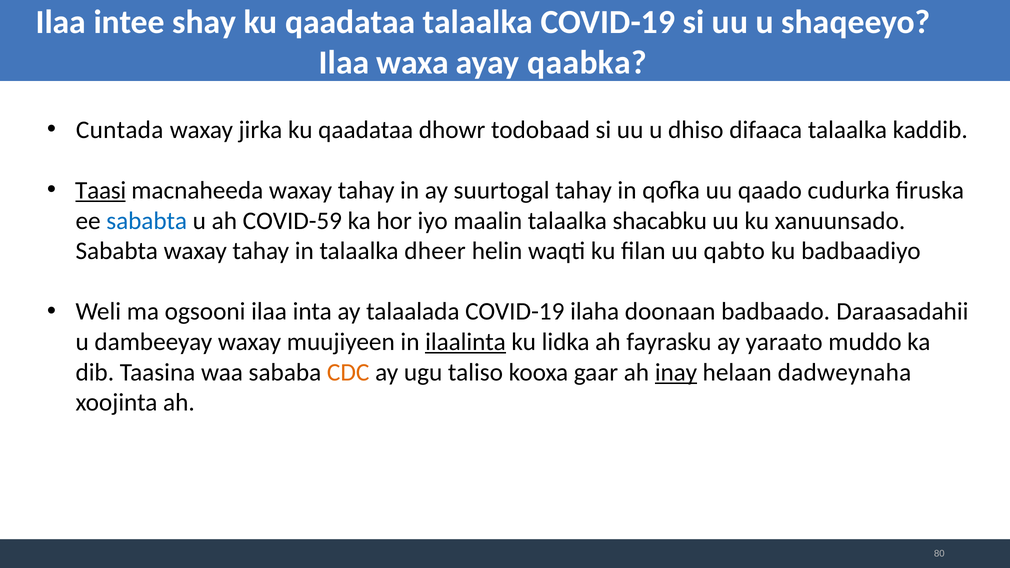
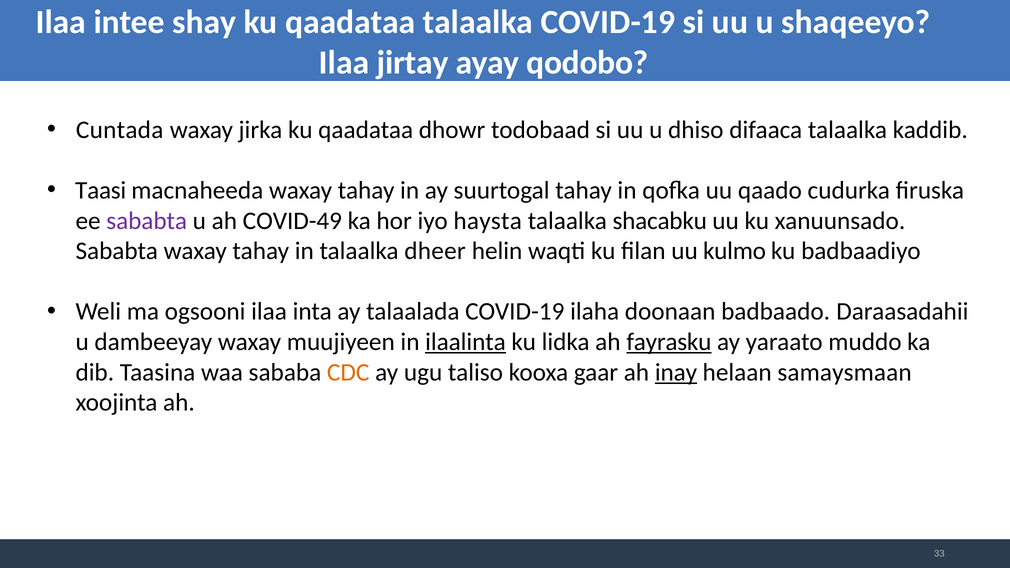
waxa: waxa -> jirtay
qaabka: qaabka -> qodobo
Taasi underline: present -> none
sababta at (147, 221) colour: blue -> purple
COVID-59: COVID-59 -> COVID-49
maalin: maalin -> haysta
qabto: qabto -> kulmo
fayrasku underline: none -> present
dadweynaha: dadweynaha -> samaysmaan
80: 80 -> 33
